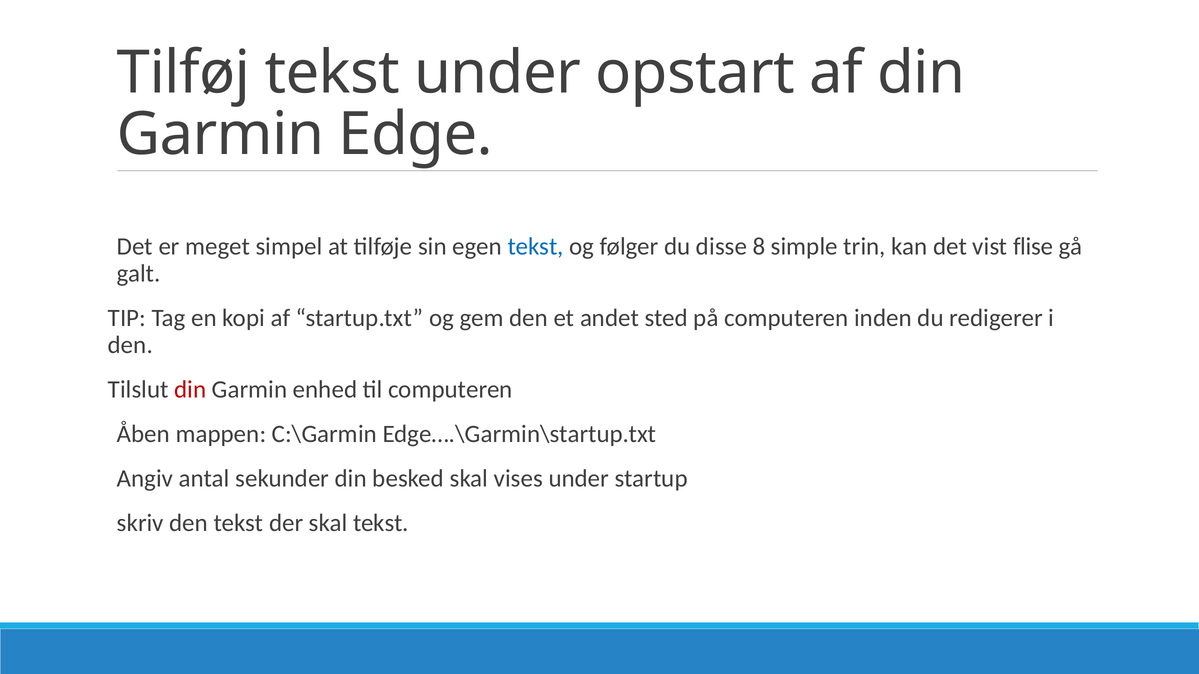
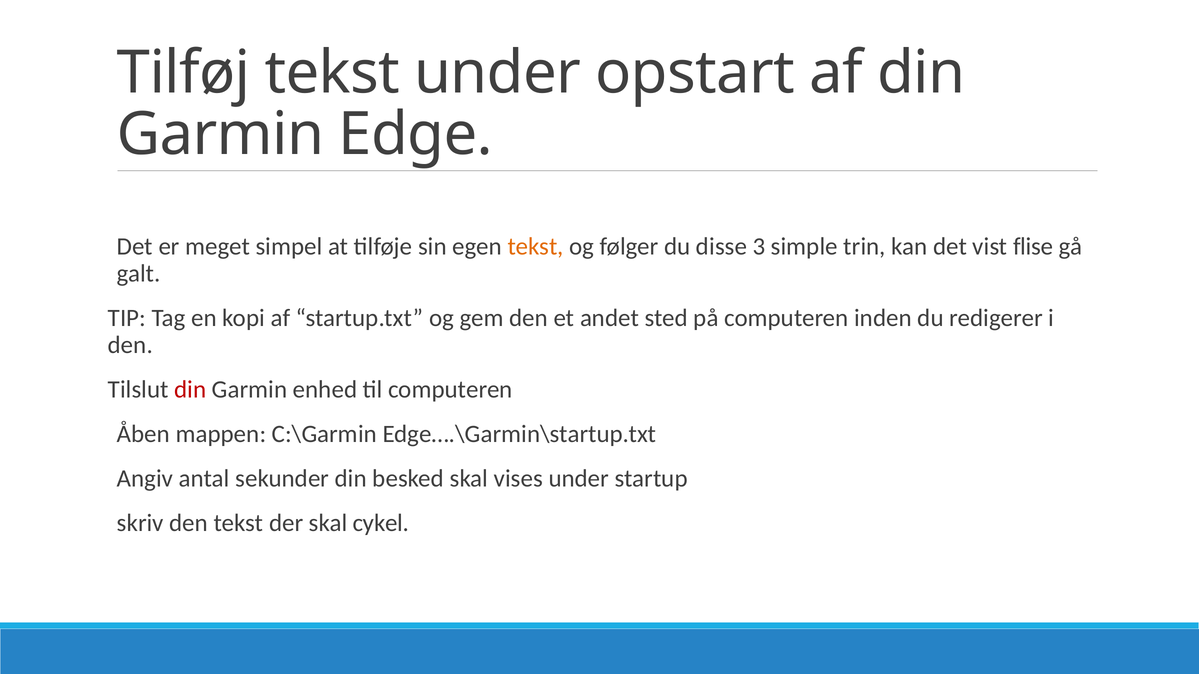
tekst at (536, 247) colour: blue -> orange
8: 8 -> 3
skal tekst: tekst -> cykel
